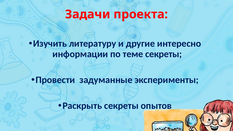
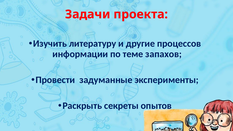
интересно: интересно -> процессов
теме секреты: секреты -> запахов
